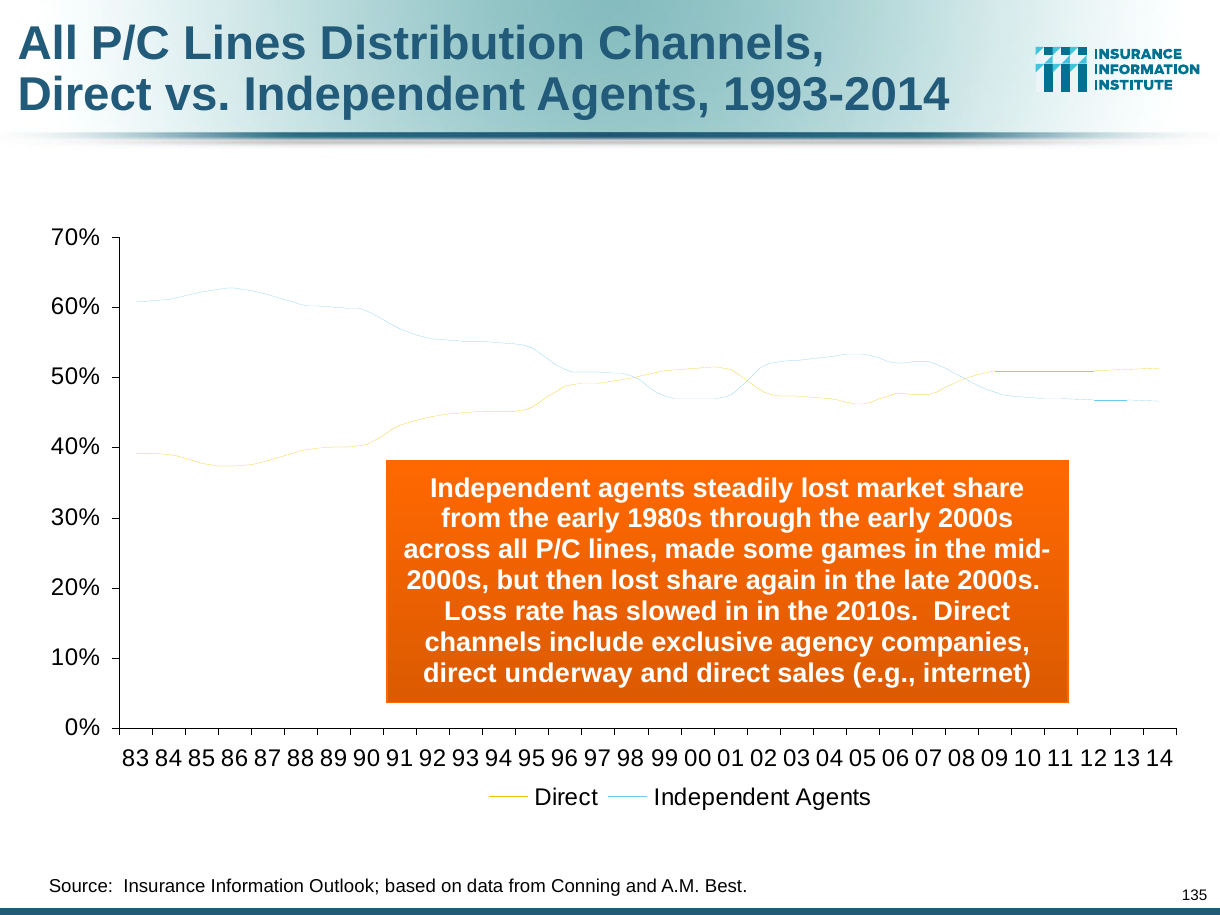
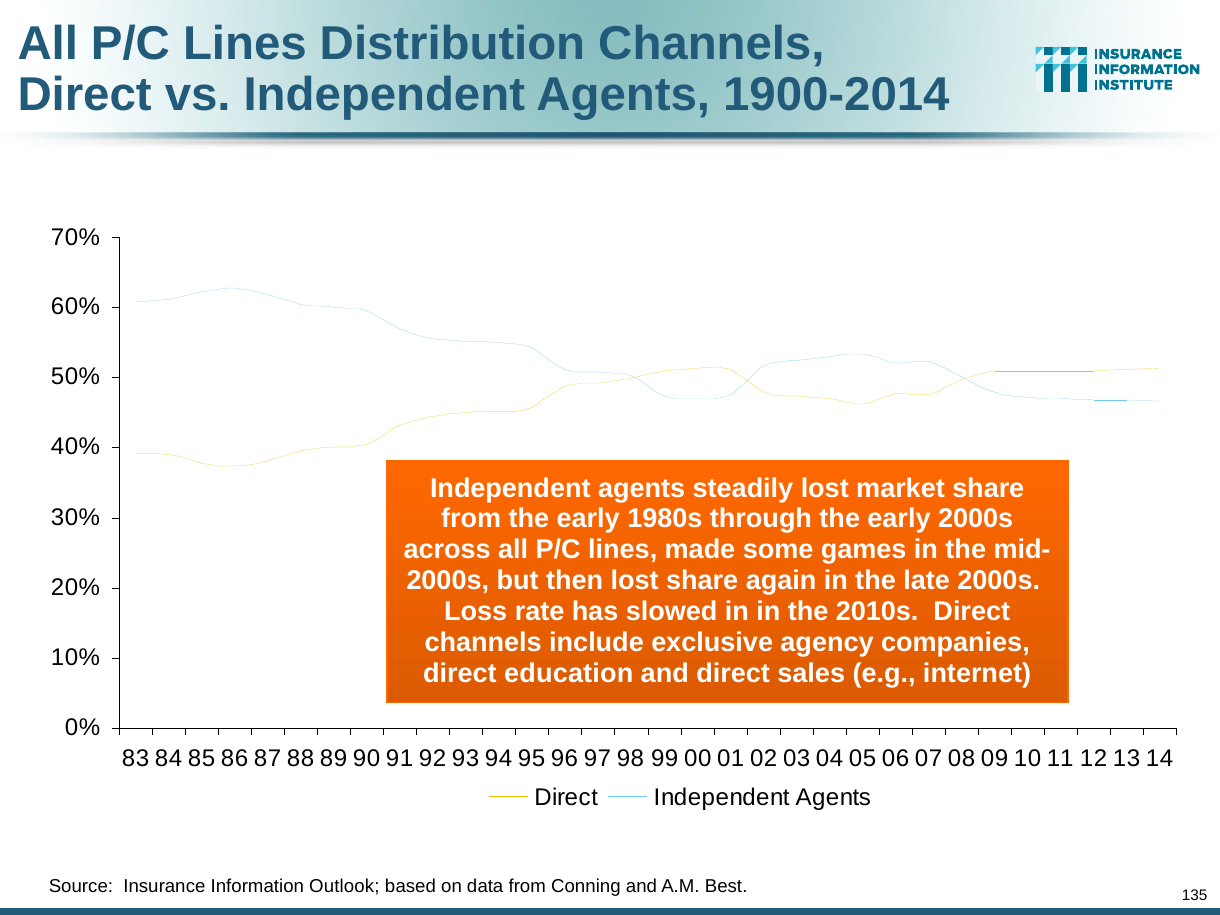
1993-2014: 1993-2014 -> 1900-2014
underway: underway -> education
